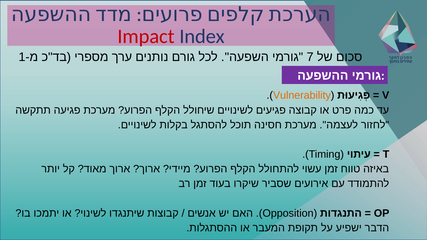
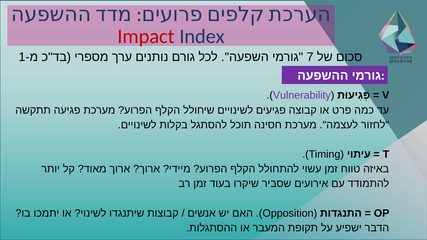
Vulnerability colour: orange -> purple
